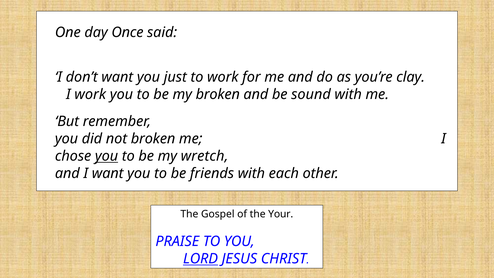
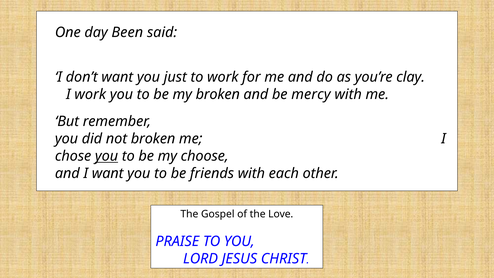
Once: Once -> Been
sound: sound -> mercy
wretch: wretch -> choose
Your: Your -> Love
LORD underline: present -> none
